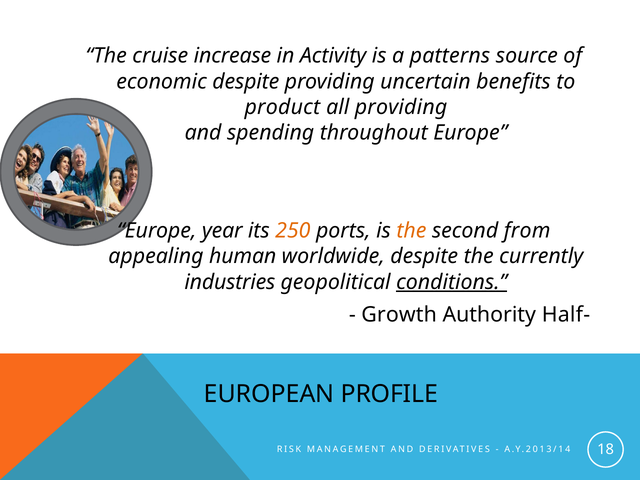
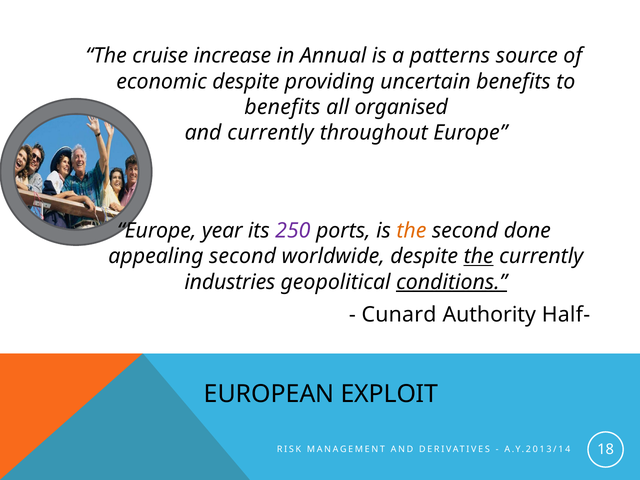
Activity: Activity -> Annual
product at (282, 107): product -> benefits
all providing: providing -> organised
and spending: spending -> currently
250 colour: orange -> purple
from: from -> done
appealing human: human -> second
the at (479, 256) underline: none -> present
Growth: Growth -> Cunard
PROFILE: PROFILE -> EXPLOIT
